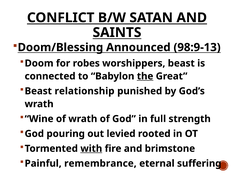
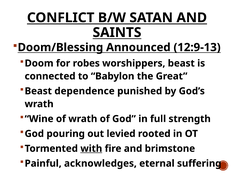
98:9-13: 98:9-13 -> 12:9-13
the underline: present -> none
relationship: relationship -> dependence
remembrance: remembrance -> acknowledges
